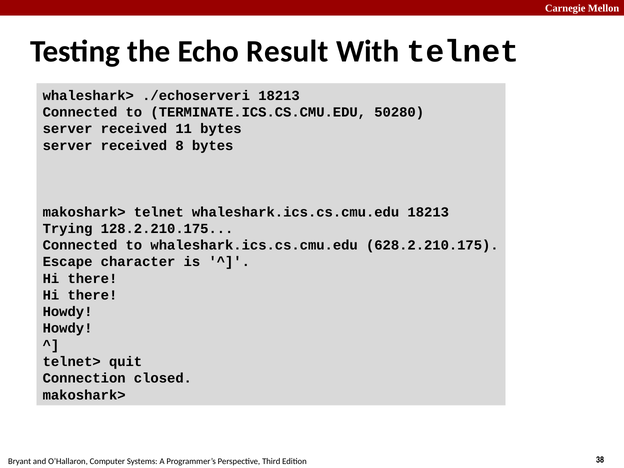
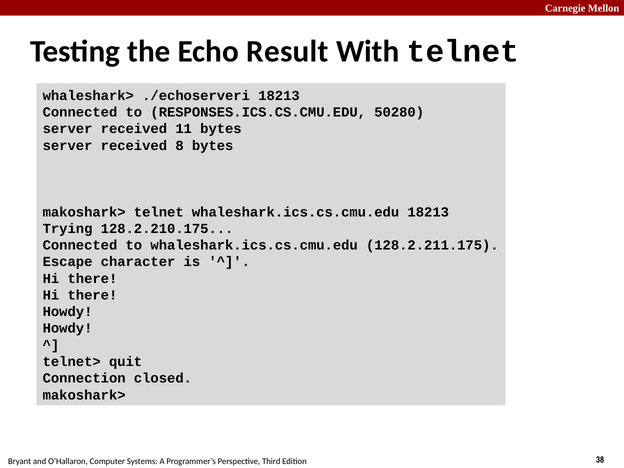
TERMINATE.ICS.CS.CMU.EDU: TERMINATE.ICS.CS.CMU.EDU -> RESPONSES.ICS.CS.CMU.EDU
628.2.210.175: 628.2.210.175 -> 128.2.211.175
